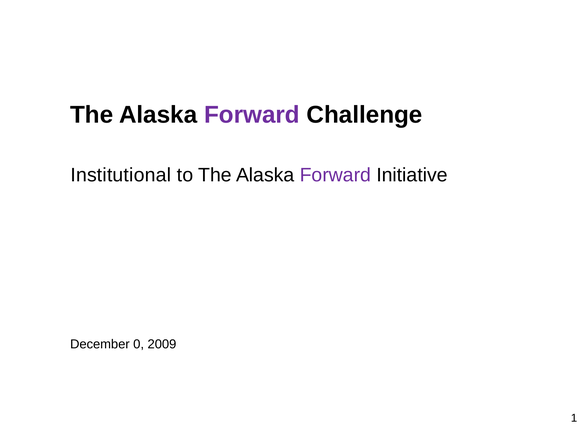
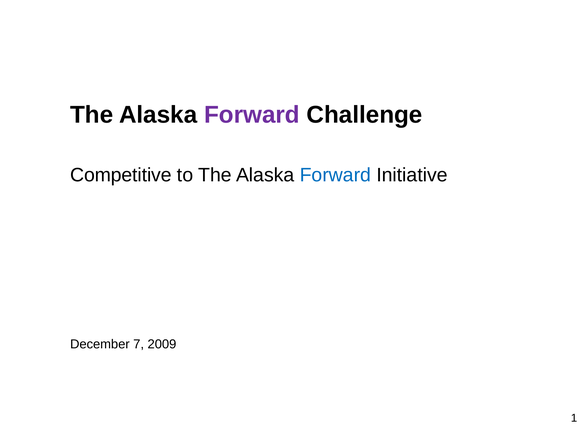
Institutional: Institutional -> Competitive
Forward at (335, 175) colour: purple -> blue
0: 0 -> 7
